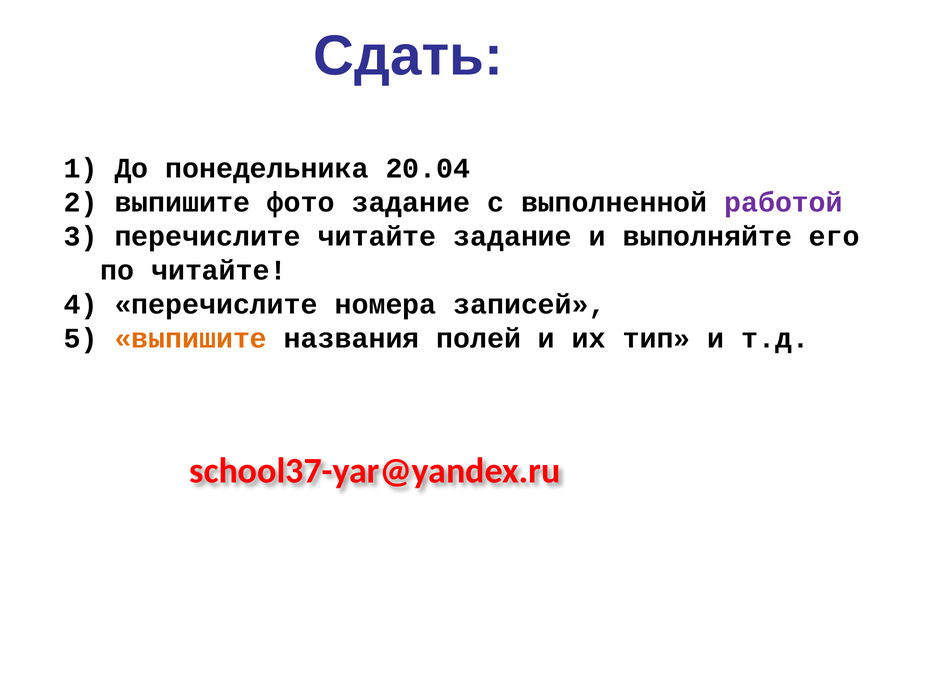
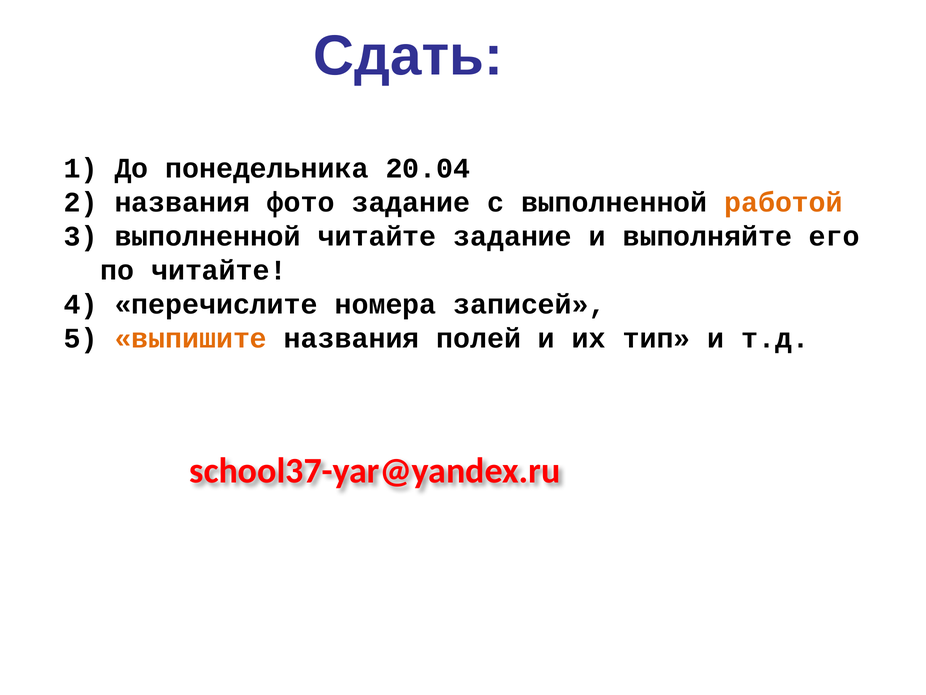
2 выпишите: выпишите -> названия
работой colour: purple -> orange
3 перечислите: перечислите -> выполненной
